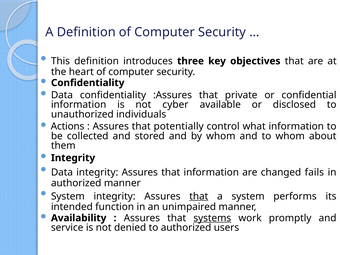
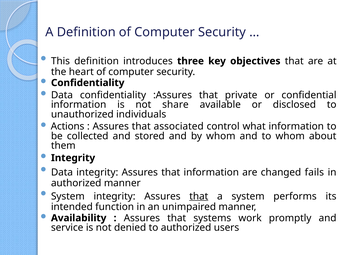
cyber: cyber -> share
potentially: potentially -> associated
systems underline: present -> none
